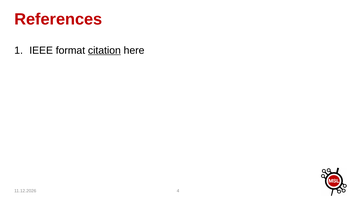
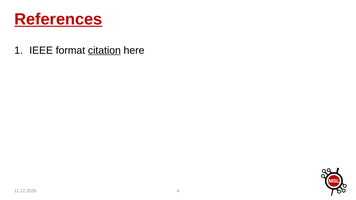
References underline: none -> present
